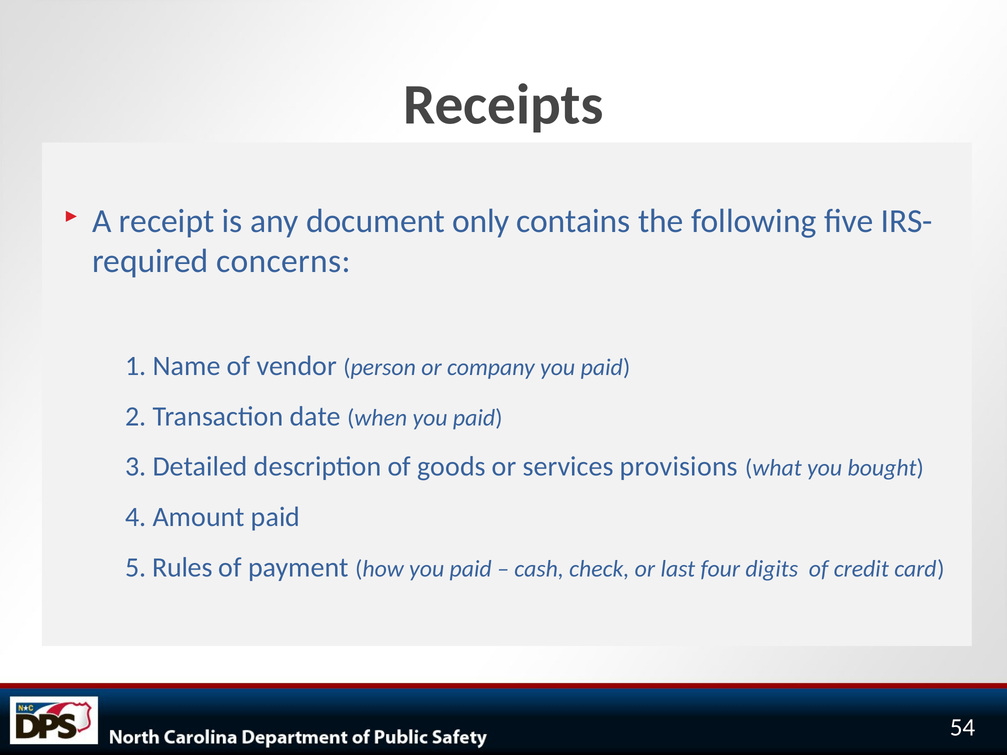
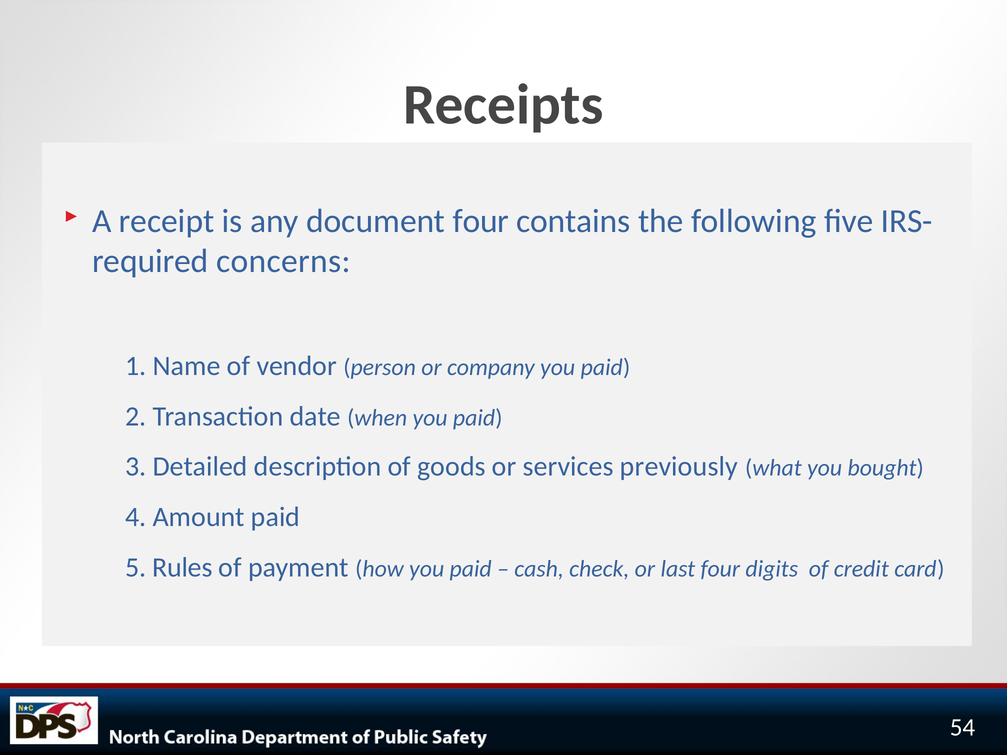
document only: only -> four
provisions: provisions -> previously
